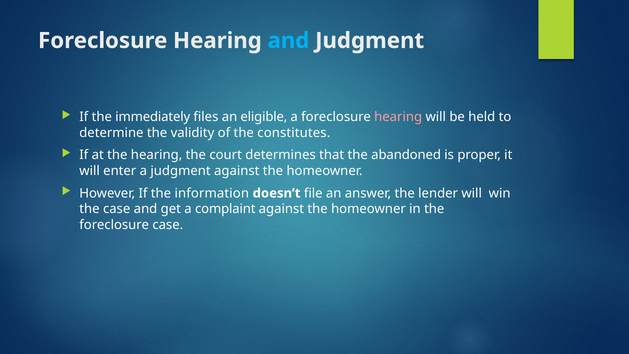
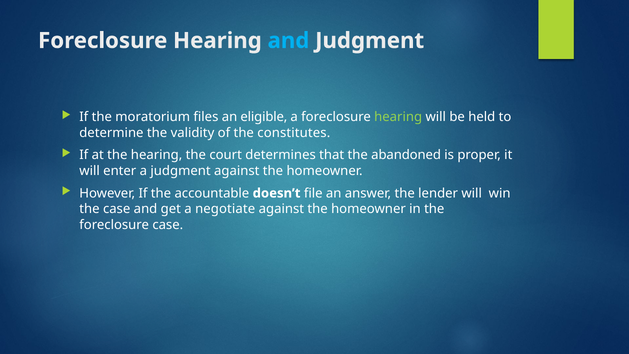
immediately: immediately -> moratorium
hearing at (398, 117) colour: pink -> light green
information: information -> accountable
complaint: complaint -> negotiate
